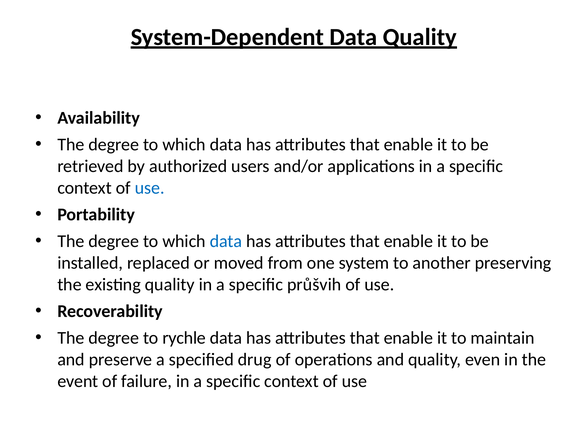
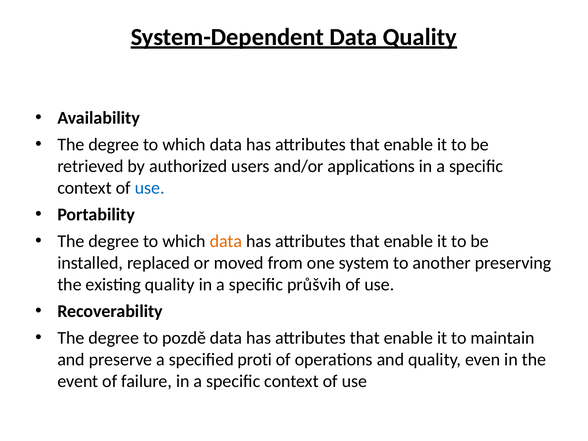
data at (226, 241) colour: blue -> orange
rychle: rychle -> pozdě
drug: drug -> proti
